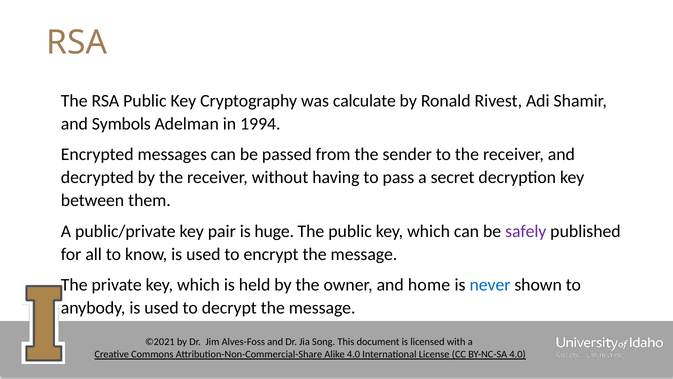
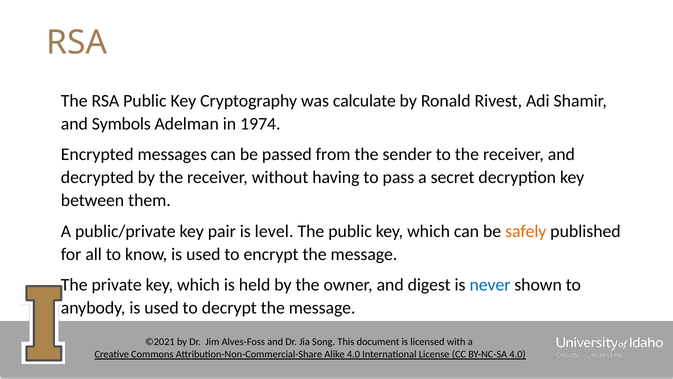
1994: 1994 -> 1974
huge: huge -> level
safely colour: purple -> orange
home: home -> digest
